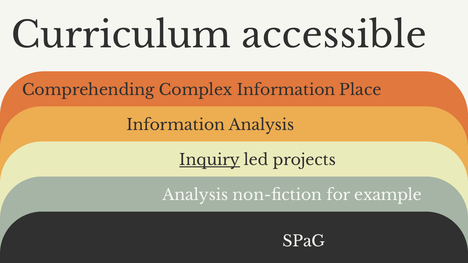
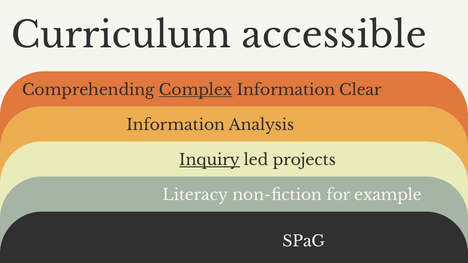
Complex underline: none -> present
Place: Place -> Clear
Analysis at (195, 195): Analysis -> Literacy
